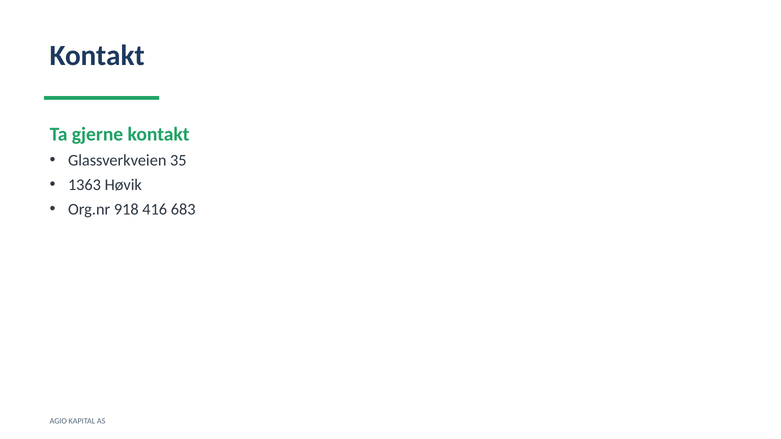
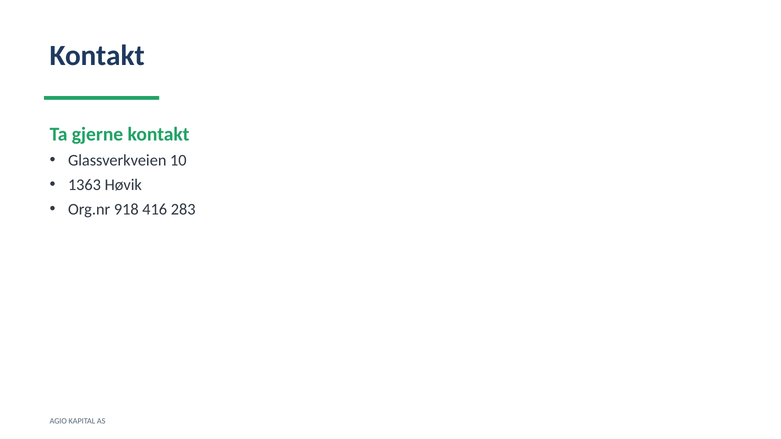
35: 35 -> 10
683: 683 -> 283
